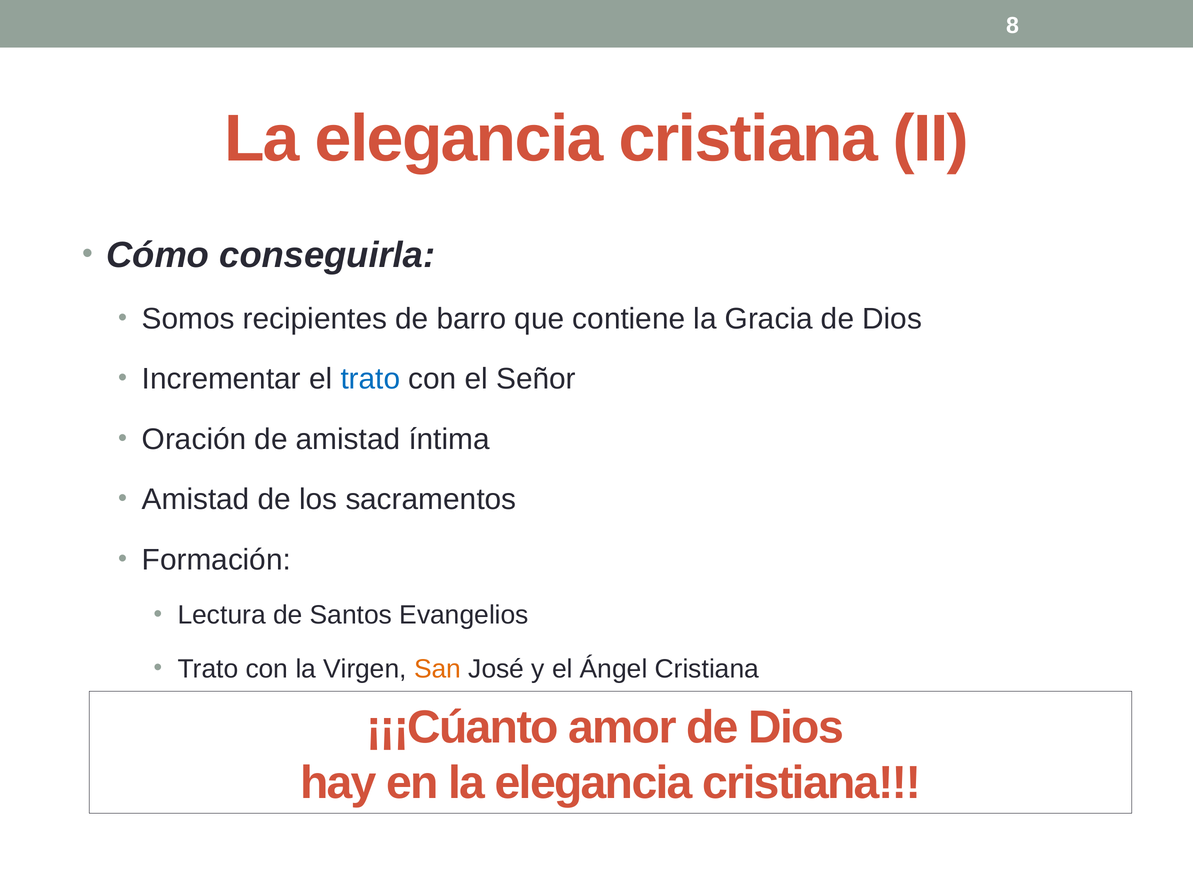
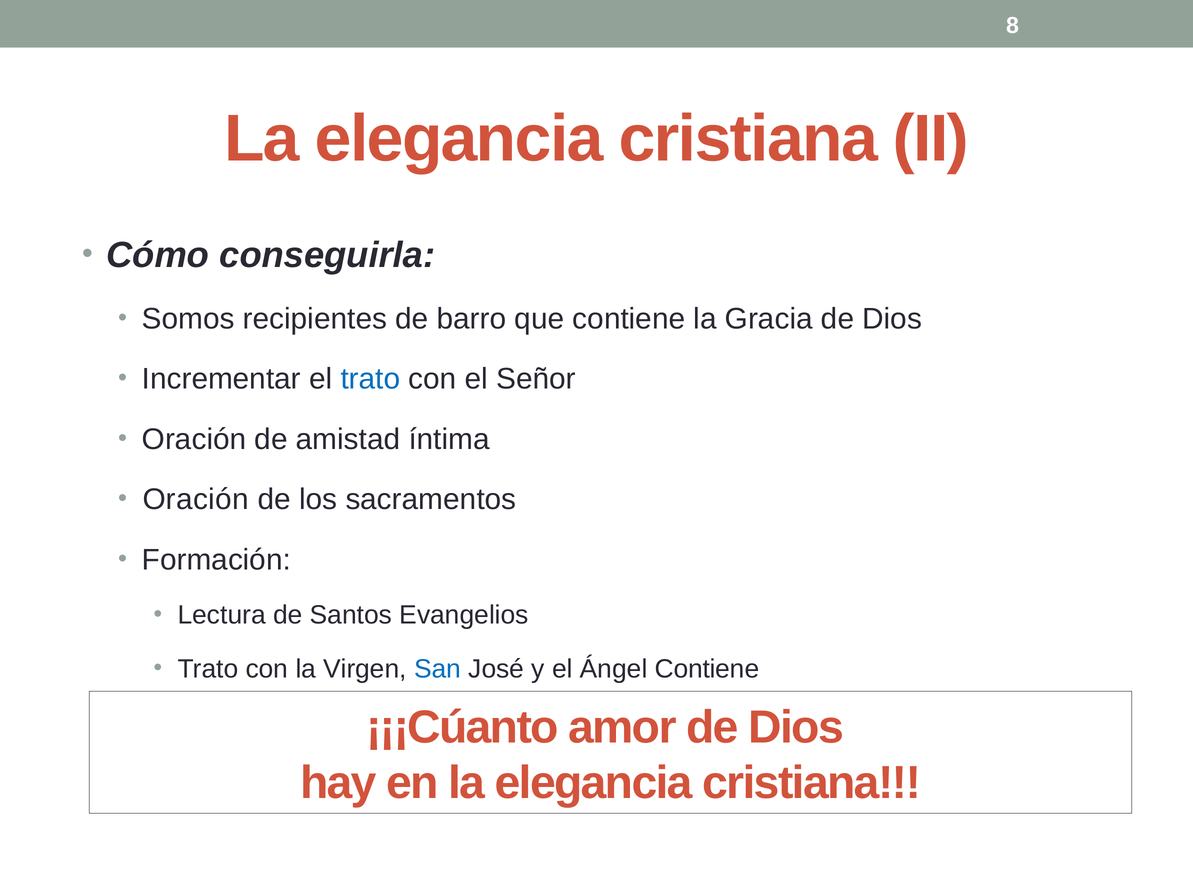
Amistad at (196, 500): Amistad -> Oración
San colour: orange -> blue
Ángel Cristiana: Cristiana -> Contiene
